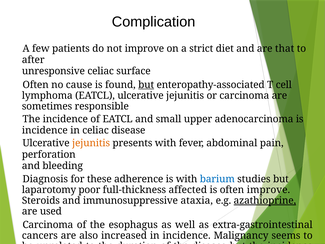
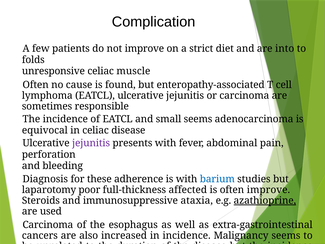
that: that -> into
after: after -> folds
surface: surface -> muscle
but at (146, 85) underline: present -> none
small upper: upper -> seems
incidence at (45, 130): incidence -> equivocal
jejunitis at (91, 143) colour: orange -> purple
